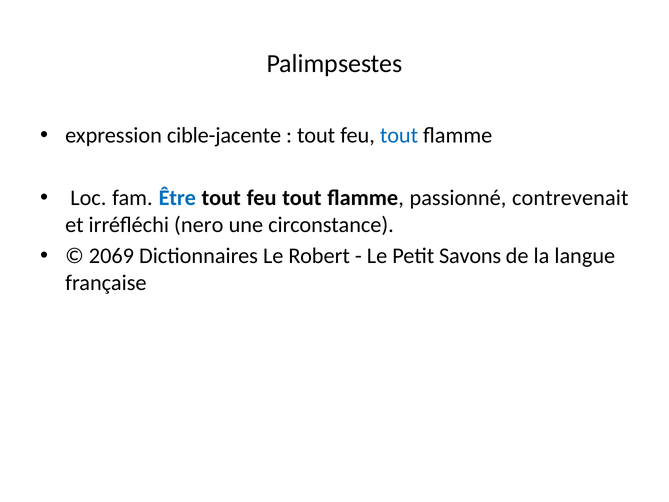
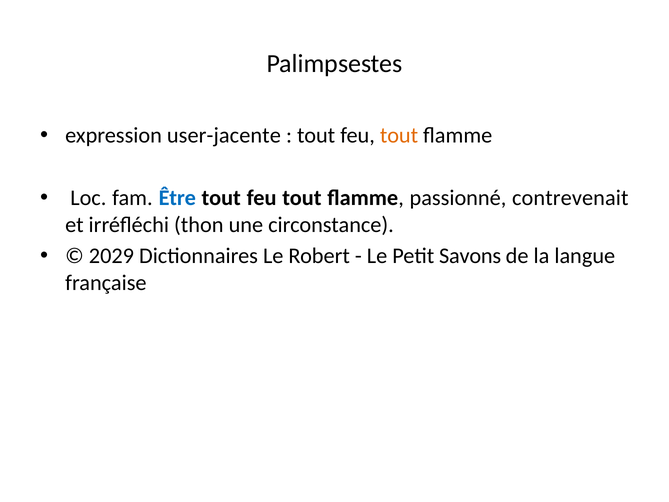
cible-jacente: cible-jacente -> user-jacente
tout at (399, 135) colour: blue -> orange
nero: nero -> thon
2069: 2069 -> 2029
